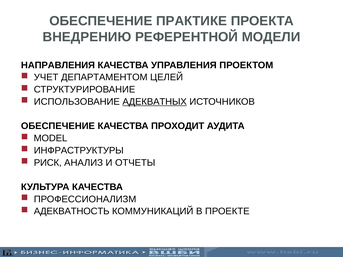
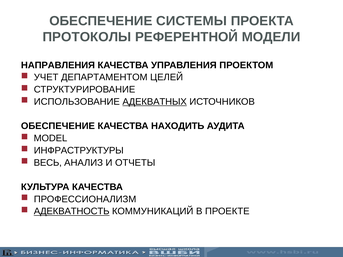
ПРАКТИКЕ: ПРАКТИКЕ -> СИСТЕМЫ
ВНЕДРЕНИЮ: ВНЕДРЕНИЮ -> ПРОТОКОЛЫ
ПРОХОДИТ: ПРОХОДИТ -> НАХОДИТЬ
РИСК: РИСК -> ВЕСЬ
АДЕКВАТНОСТЬ underline: none -> present
